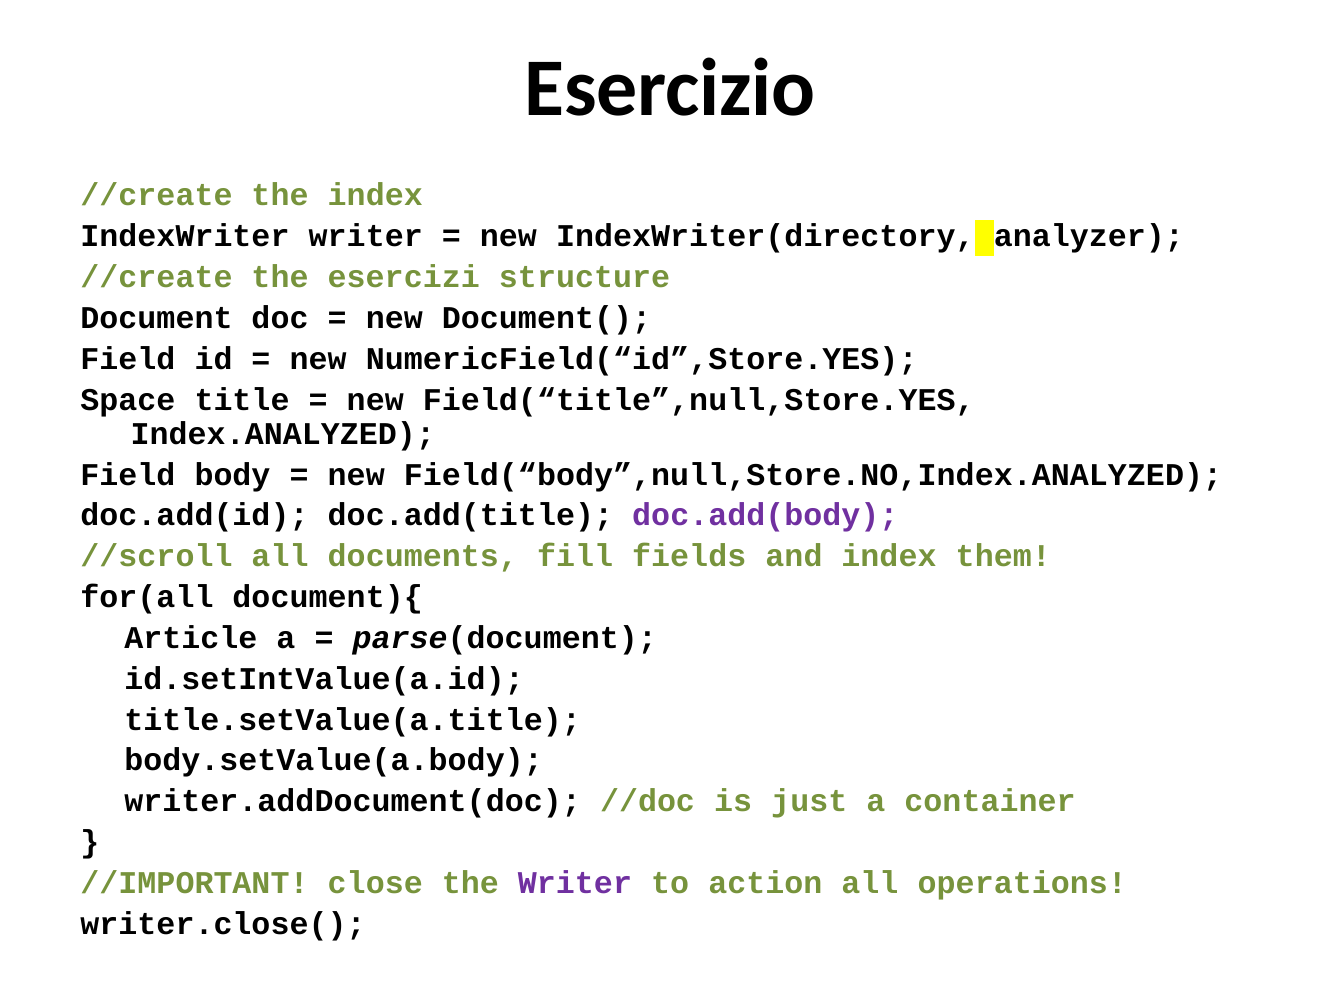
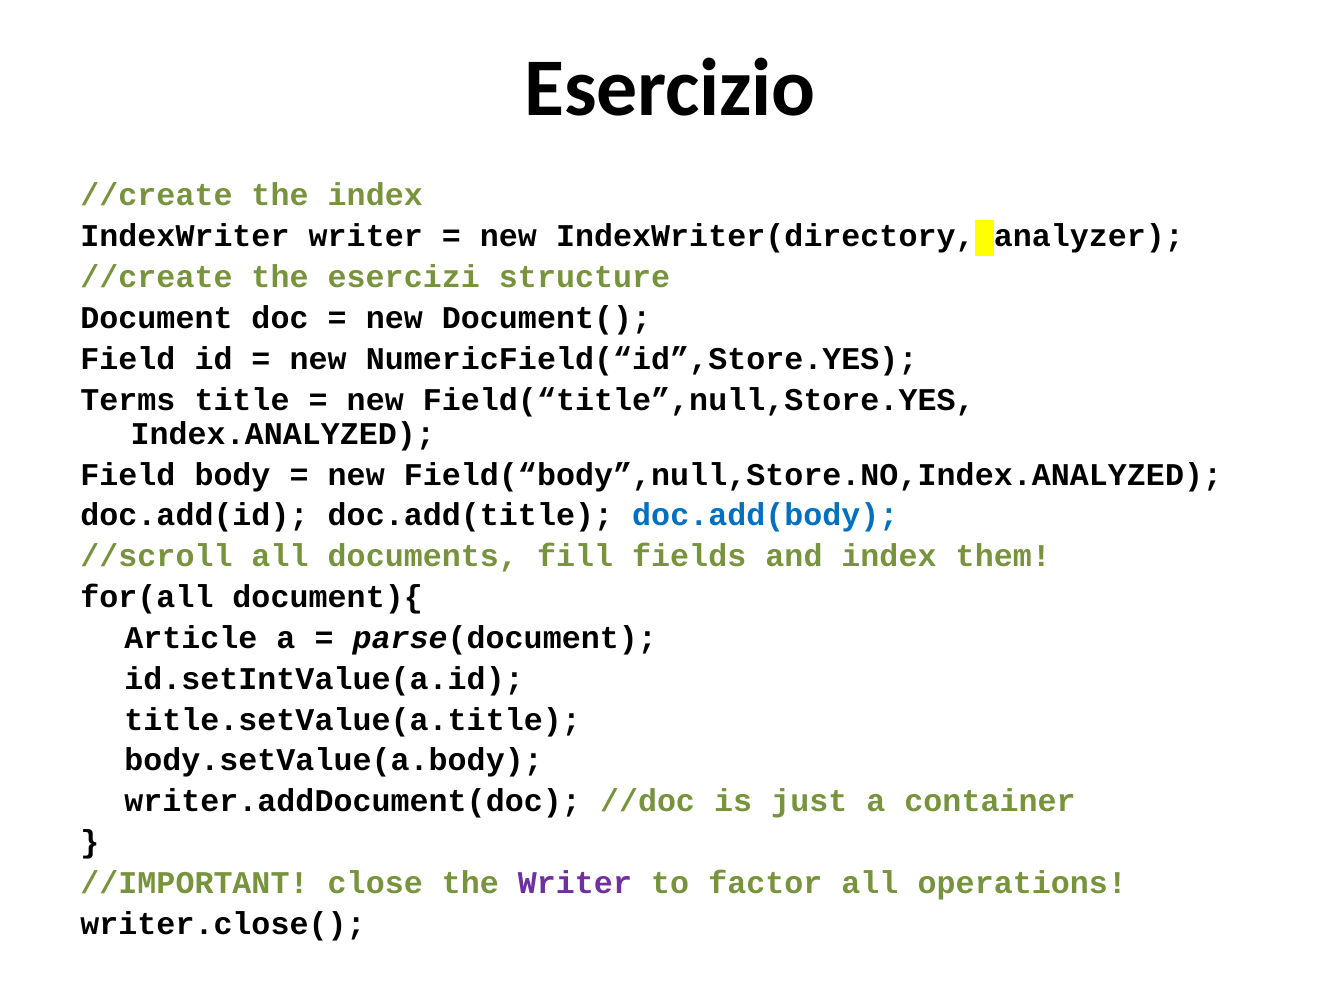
Space: Space -> Terms
doc.add(body colour: purple -> blue
action: action -> factor
